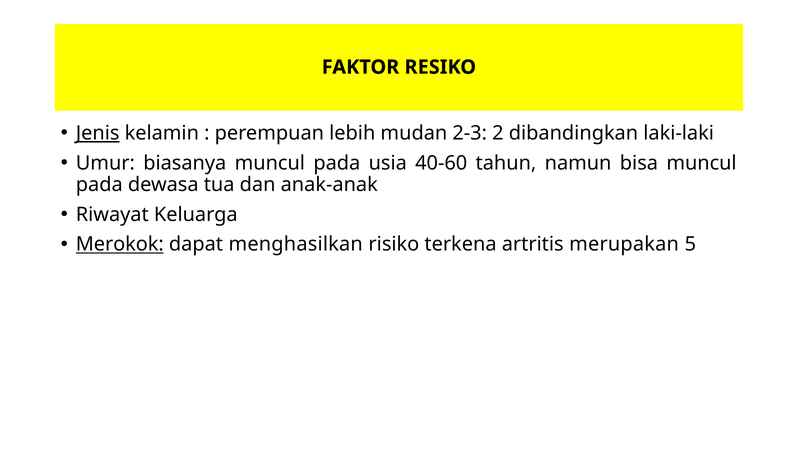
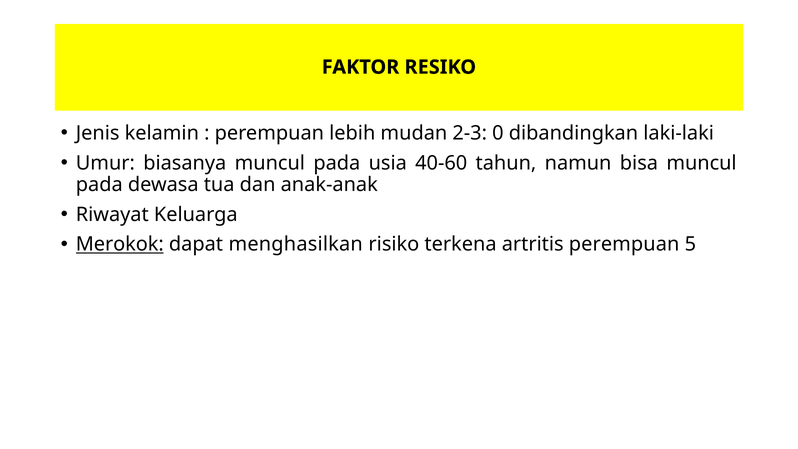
Jenis underline: present -> none
2: 2 -> 0
artritis merupakan: merupakan -> perempuan
